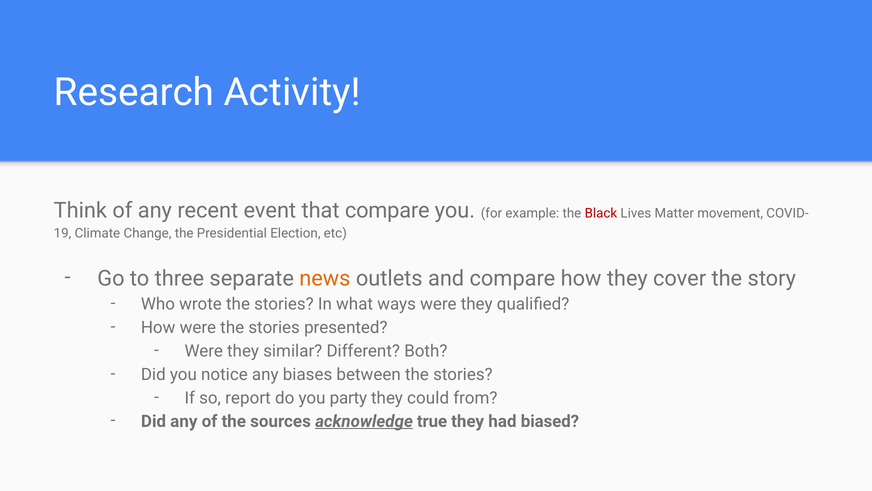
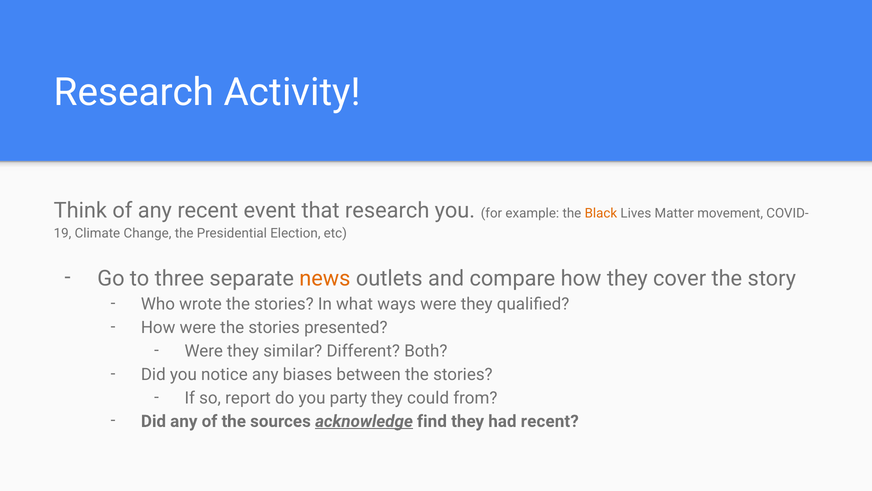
that compare: compare -> research
Black colour: red -> orange
true: true -> find
had biased: biased -> recent
